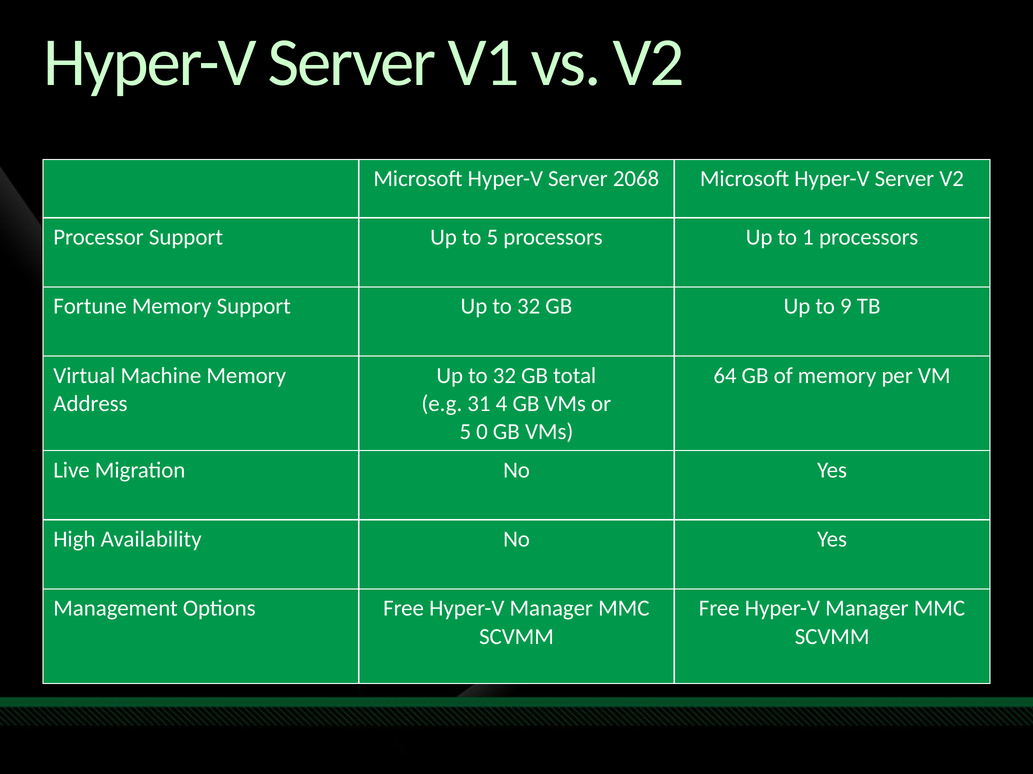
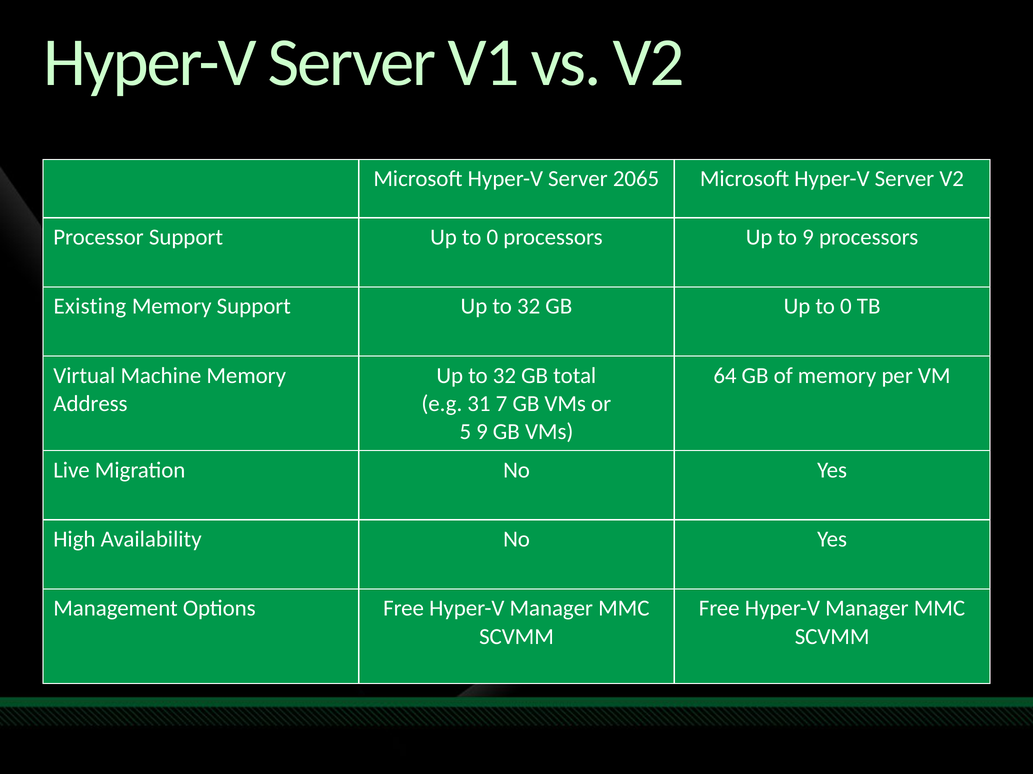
2068: 2068 -> 2065
Support Up to 5: 5 -> 0
to 1: 1 -> 9
Fortune: Fortune -> Existing
GB Up to 9: 9 -> 0
4: 4 -> 7
5 0: 0 -> 9
